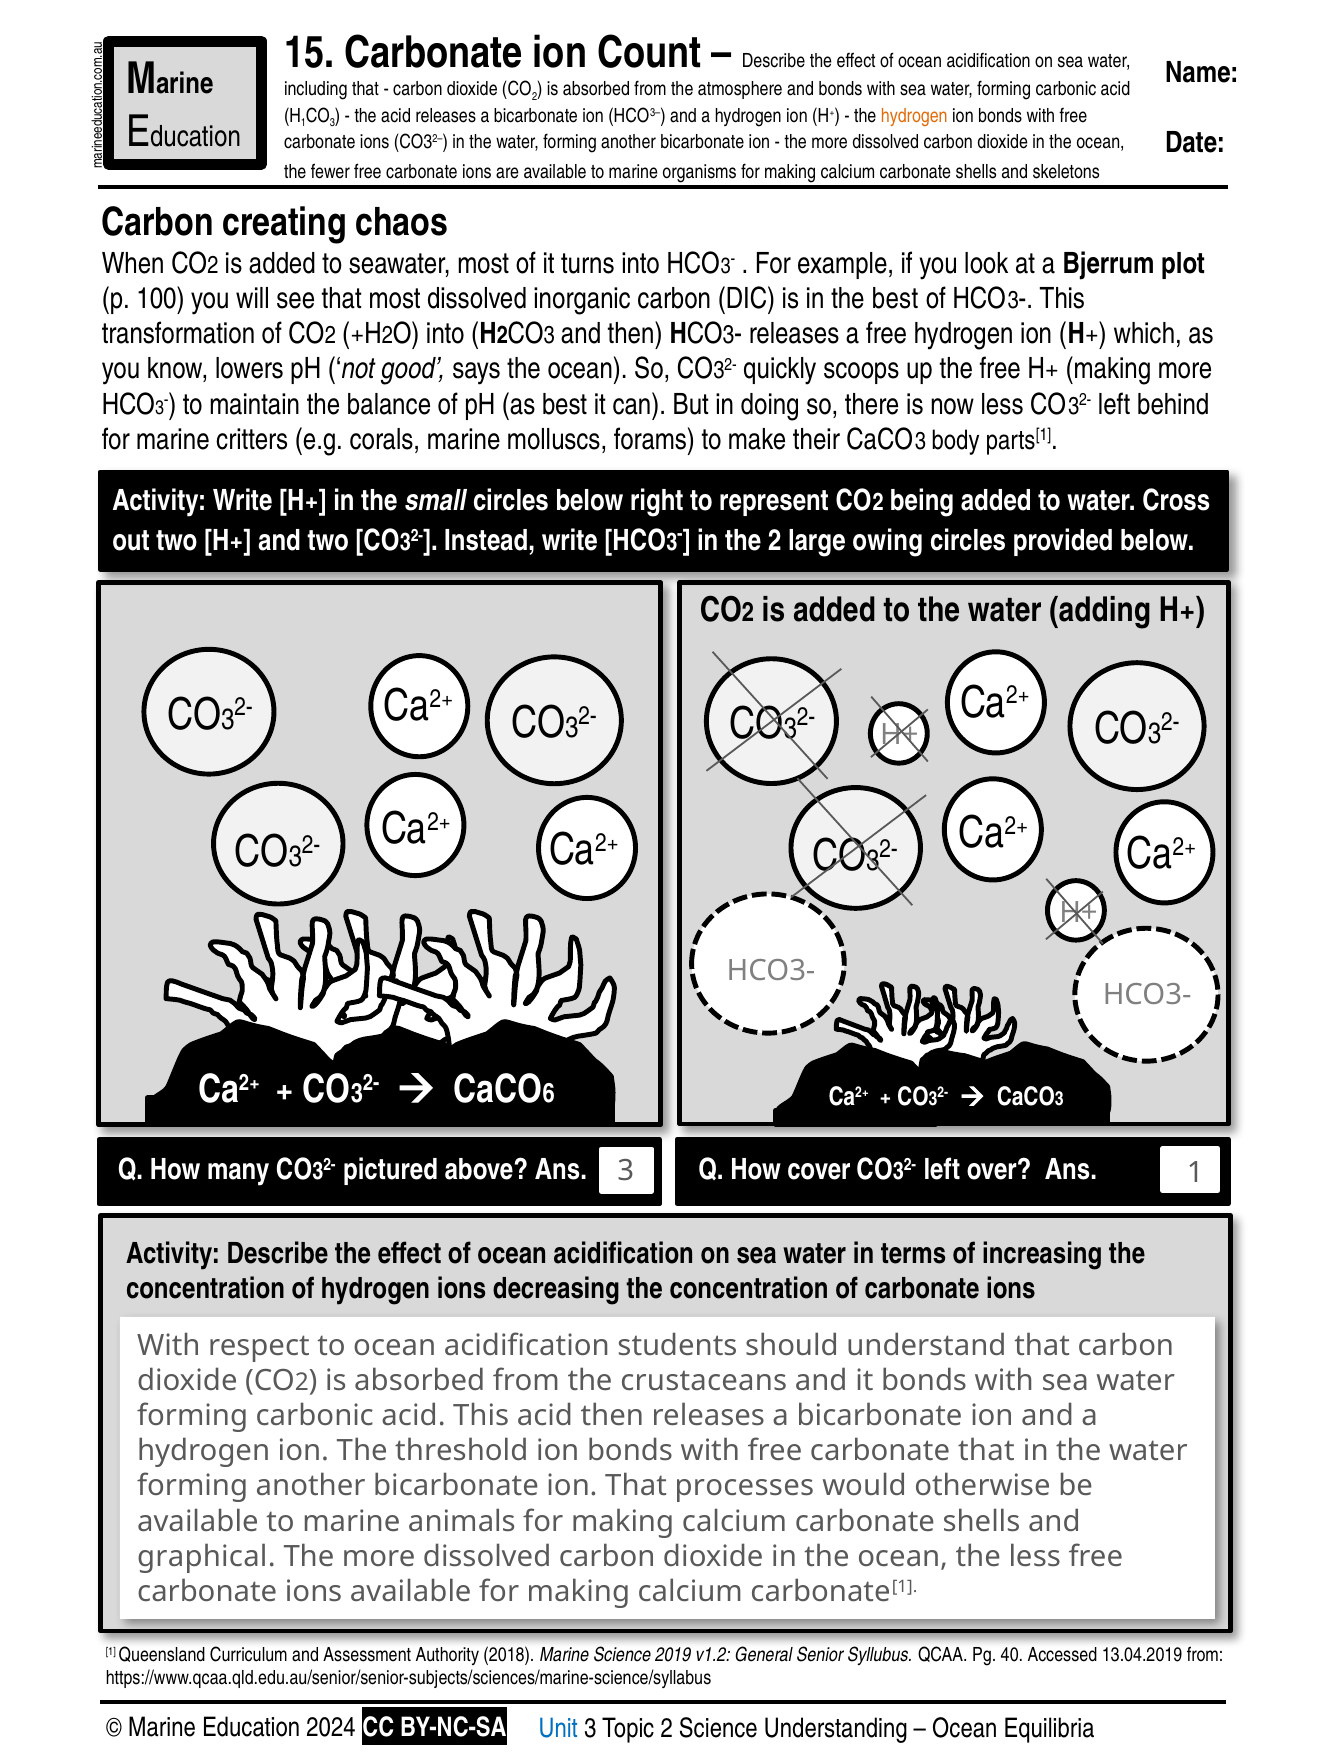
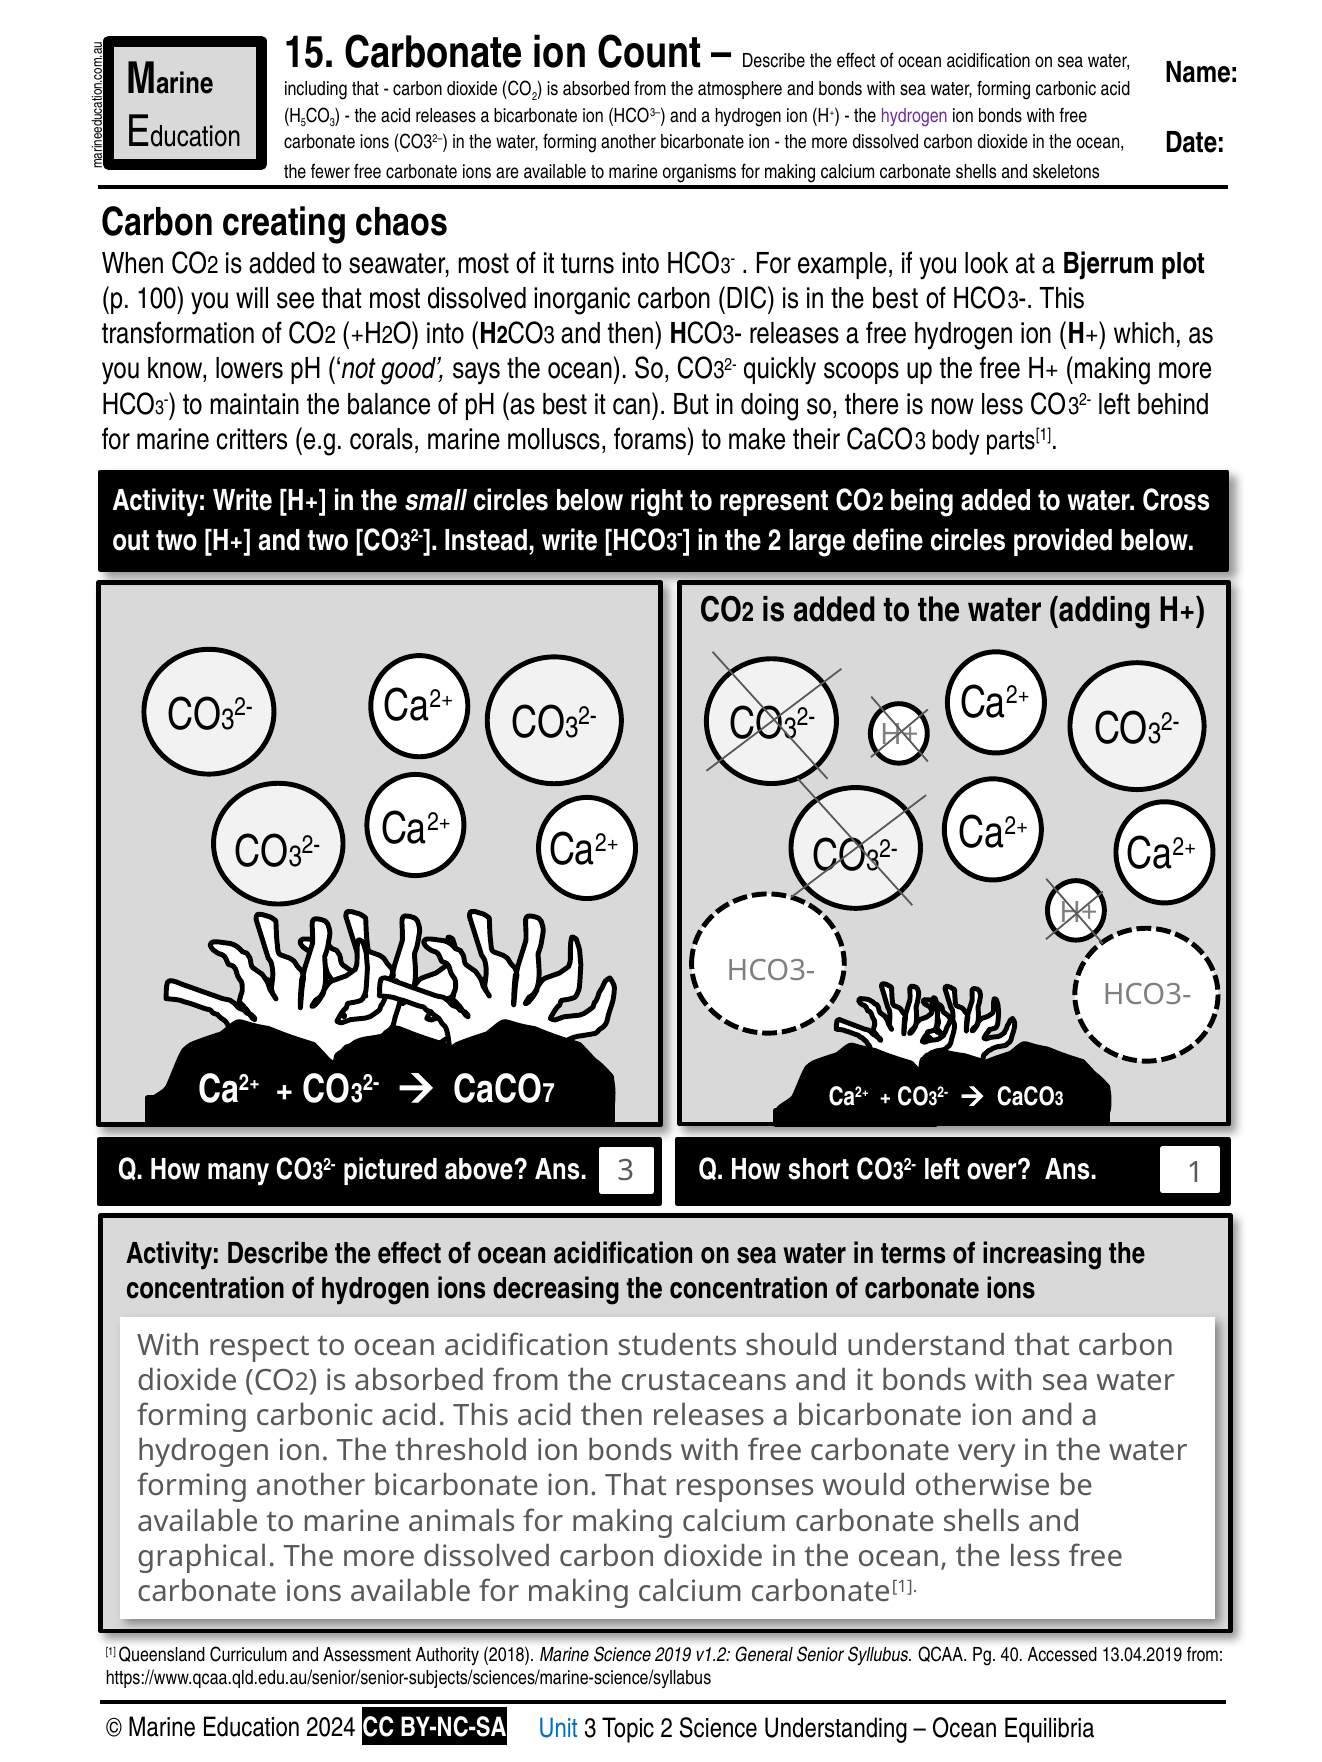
1 at (303, 123): 1 -> 5
hydrogen at (914, 116) colour: orange -> purple
owing: owing -> define
6: 6 -> 7
cover: cover -> short
carbonate that: that -> very
processes: processes -> responses
